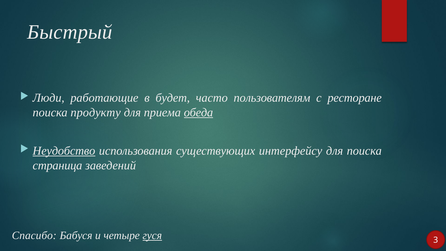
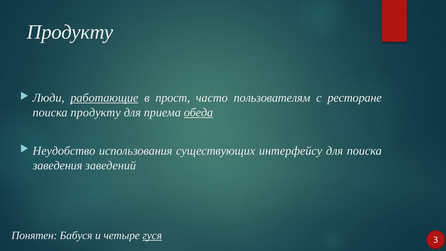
Быстрый at (70, 32): Быстрый -> Продукту
работающие underline: none -> present
будет: будет -> прост
Неудобство underline: present -> none
страница: страница -> заведения
Спасибо: Спасибо -> Понятен
